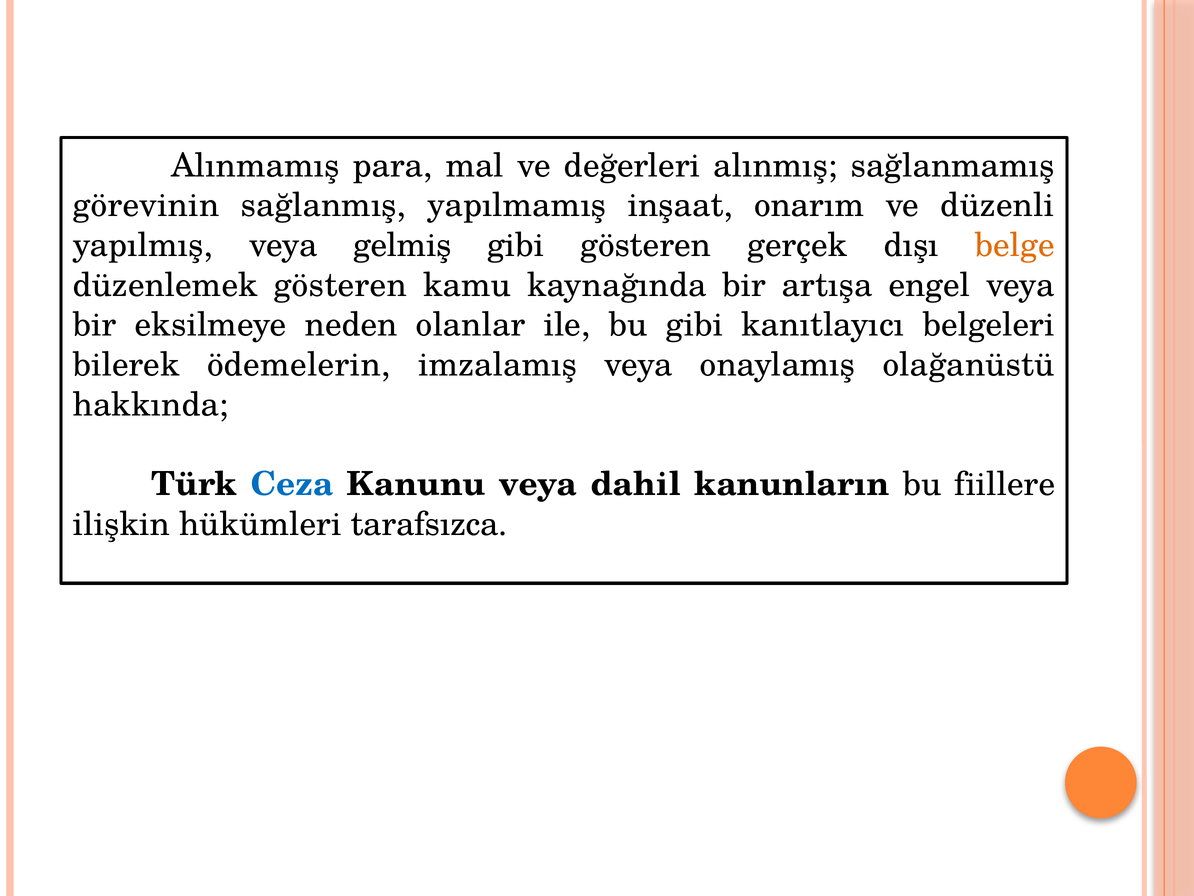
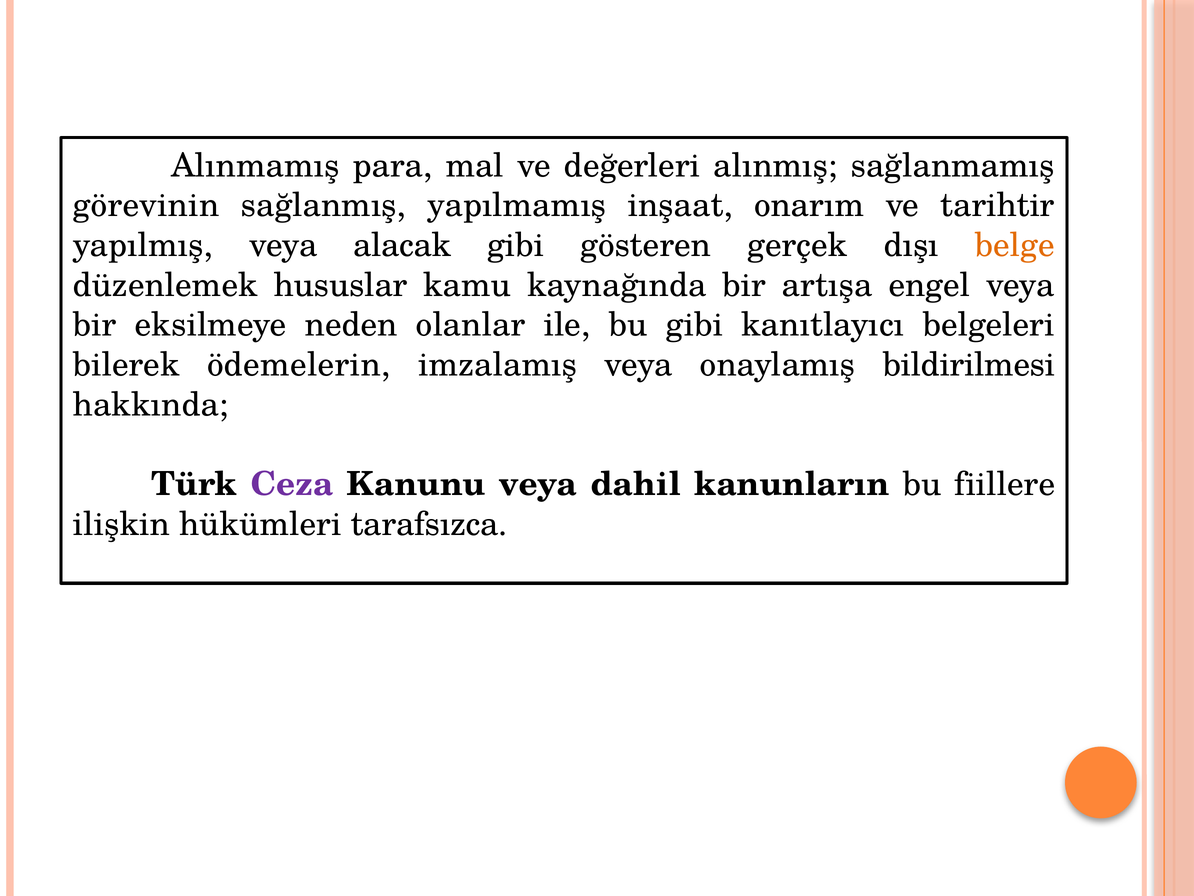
düzenli: düzenli -> tarihtir
gelmiş: gelmiş -> alacak
düzenlemek gösteren: gösteren -> hususlar
olağanüstü: olağanüstü -> bildirilmesi
Ceza colour: blue -> purple
